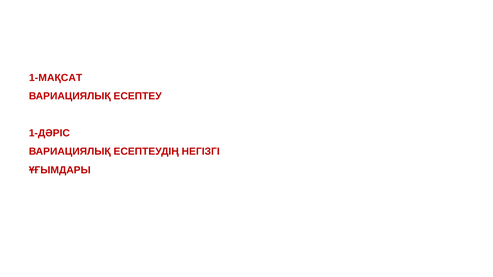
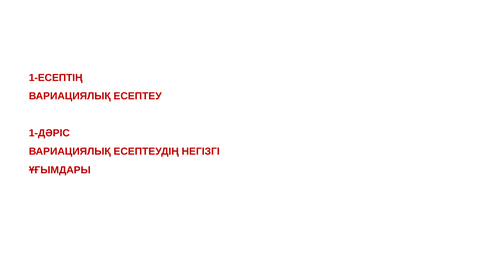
1-МАҚСАТ: 1-МАҚСАТ -> 1-ЕСЕПТІҢ
